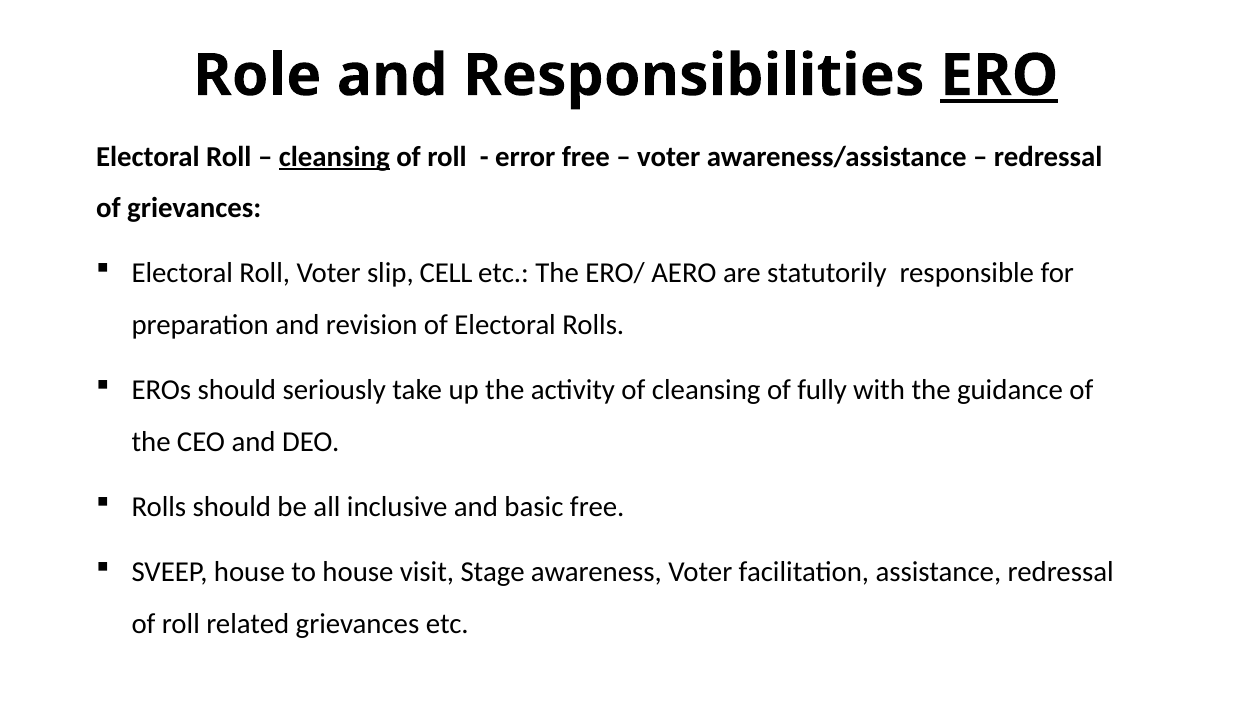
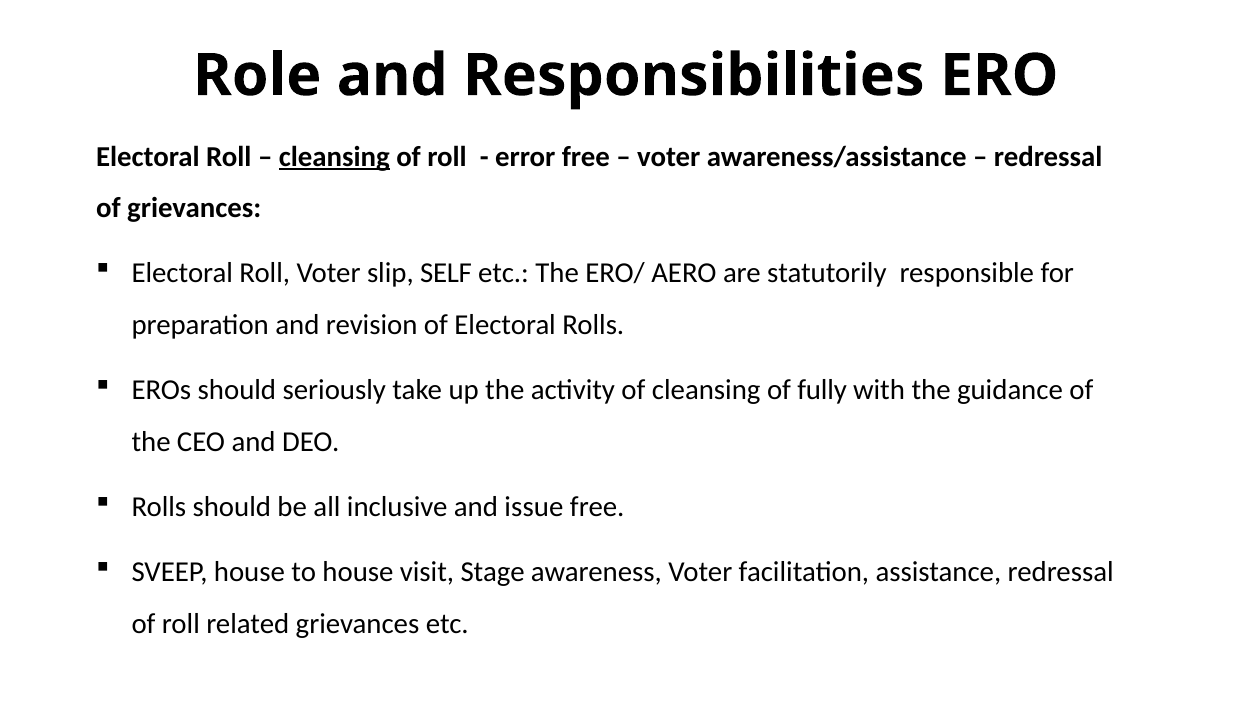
ERO underline: present -> none
CELL: CELL -> SELF
basic: basic -> issue
